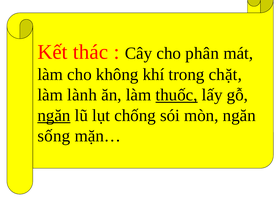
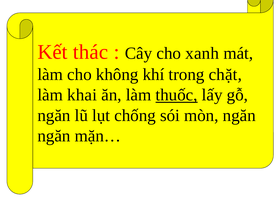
phân: phân -> xanh
lành: lành -> khai
ngăn at (54, 115) underline: present -> none
sống at (54, 135): sống -> ngăn
